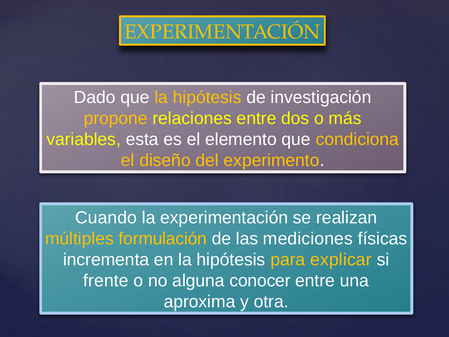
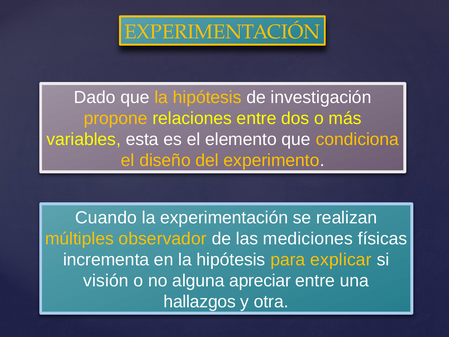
formulación: formulación -> observador
frente: frente -> visión
conocer: conocer -> apreciar
aproxima: aproxima -> hallazgos
